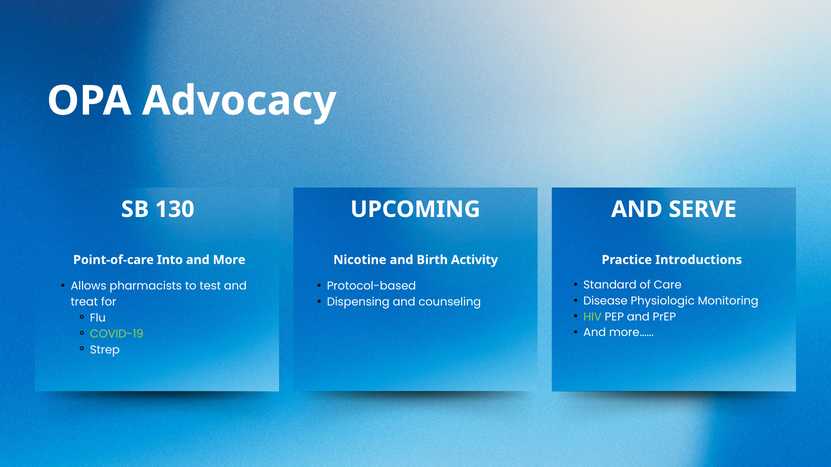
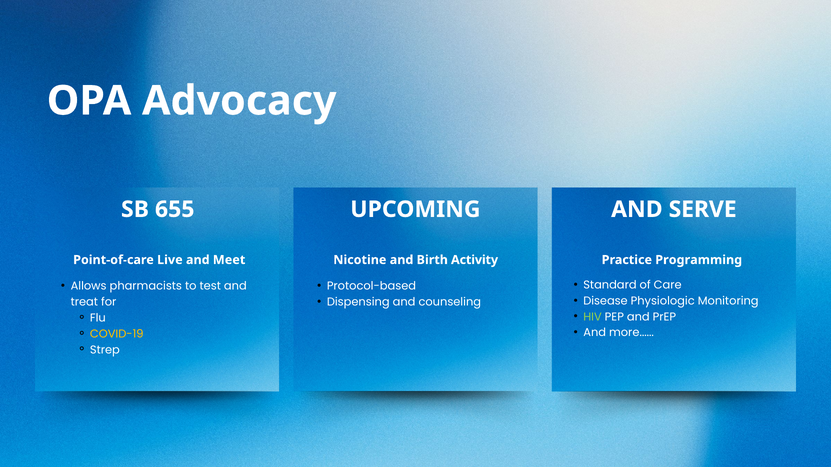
130: 130 -> 655
Into: Into -> Live
More at (229, 260): More -> Meet
Introductions: Introductions -> Programming
COVID-19 colour: light green -> yellow
